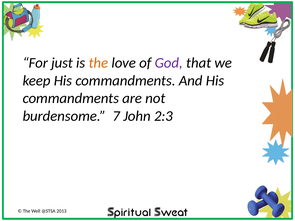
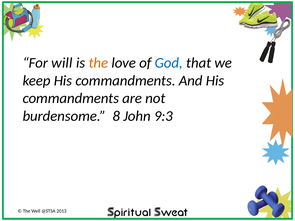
just: just -> will
God colour: purple -> blue
7: 7 -> 8
2:3: 2:3 -> 9:3
